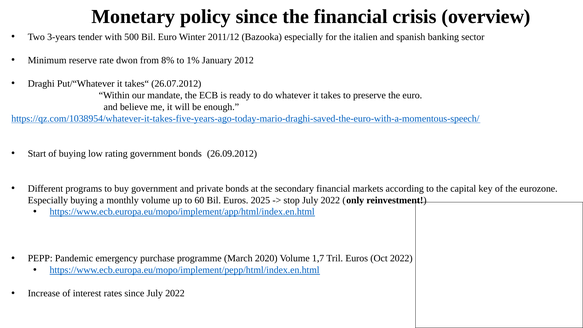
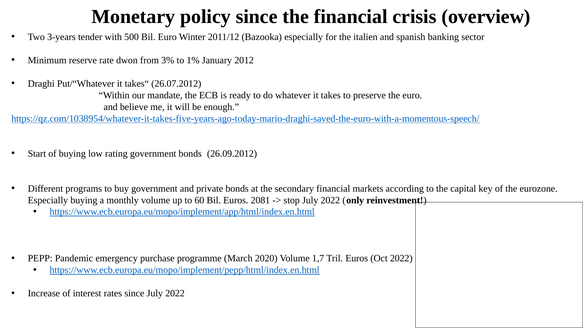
8%: 8% -> 3%
2025: 2025 -> 2081
